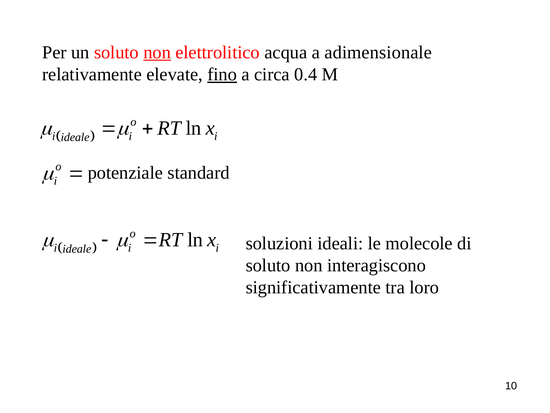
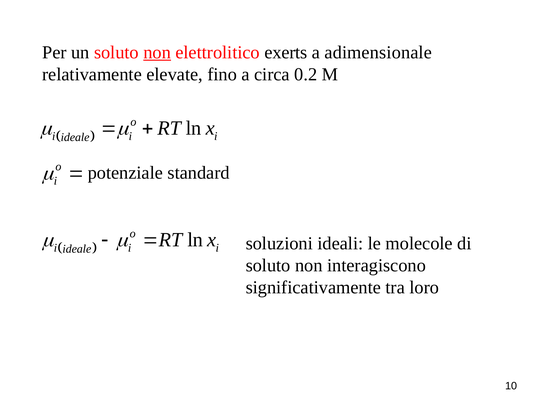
acqua: acqua -> exerts
fino underline: present -> none
0.4: 0.4 -> 0.2
